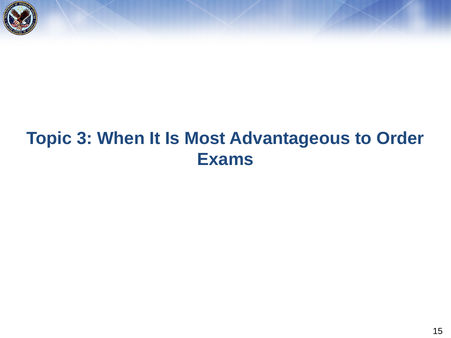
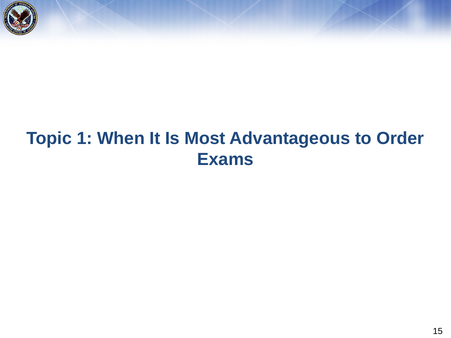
3: 3 -> 1
